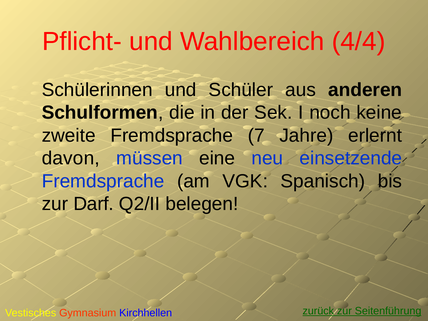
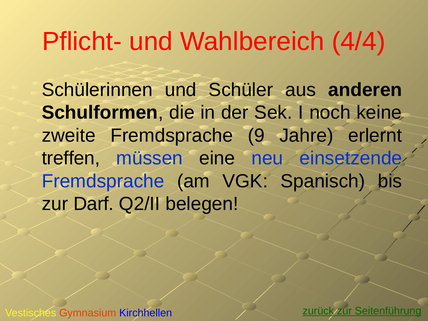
7: 7 -> 9
davon: davon -> treffen
